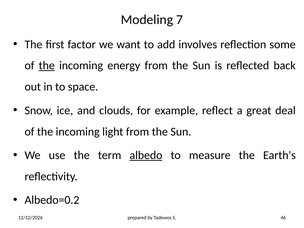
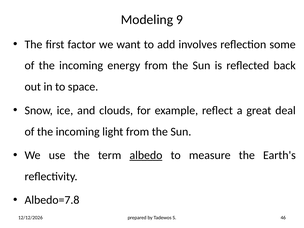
7: 7 -> 9
the at (47, 66) underline: present -> none
Albedo=0.2: Albedo=0.2 -> Albedo=7.8
